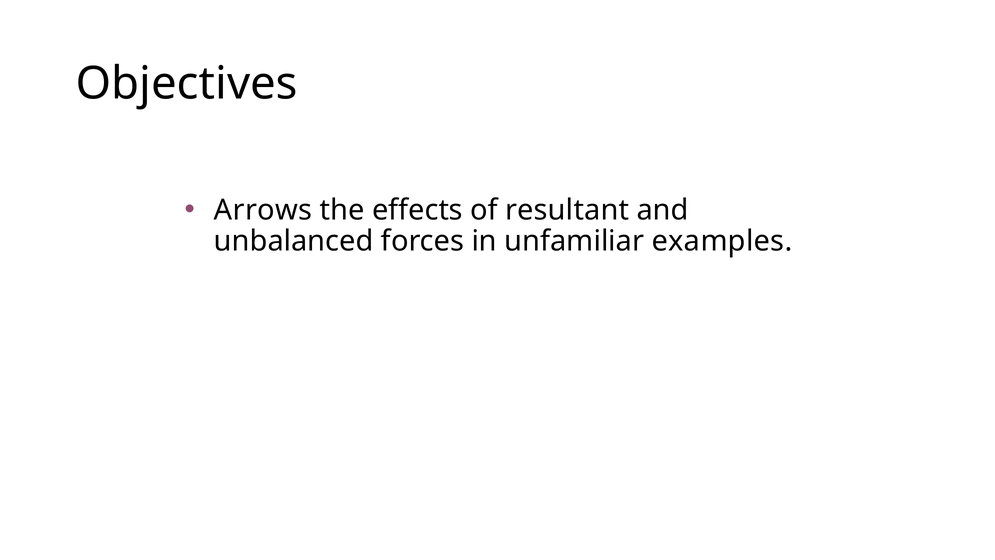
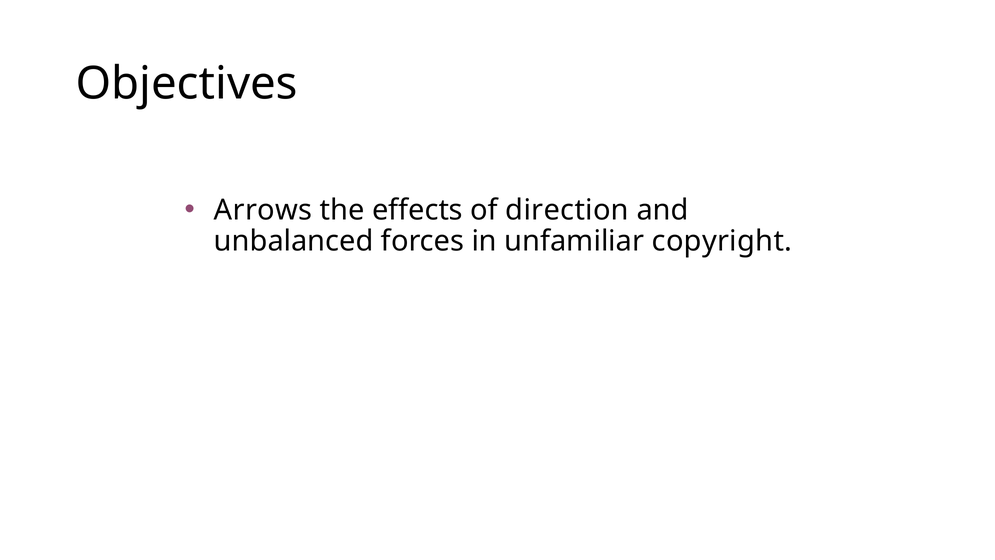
resultant: resultant -> direction
unfamiliar examples: examples -> copyright
